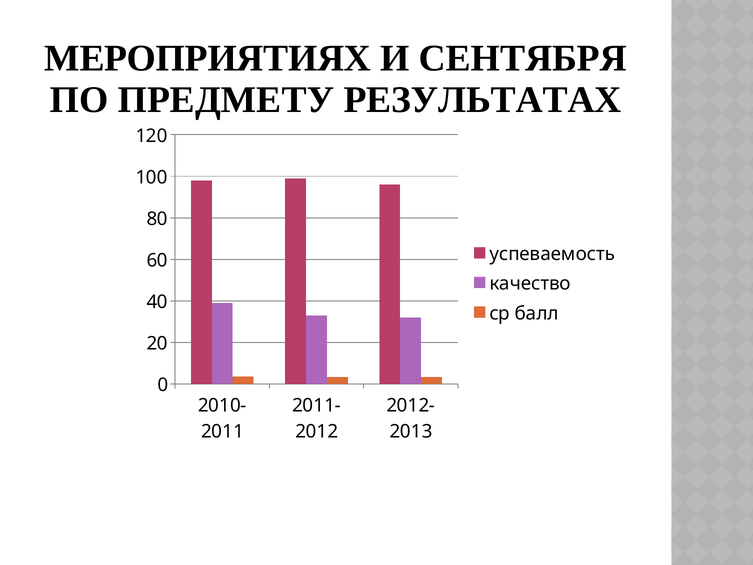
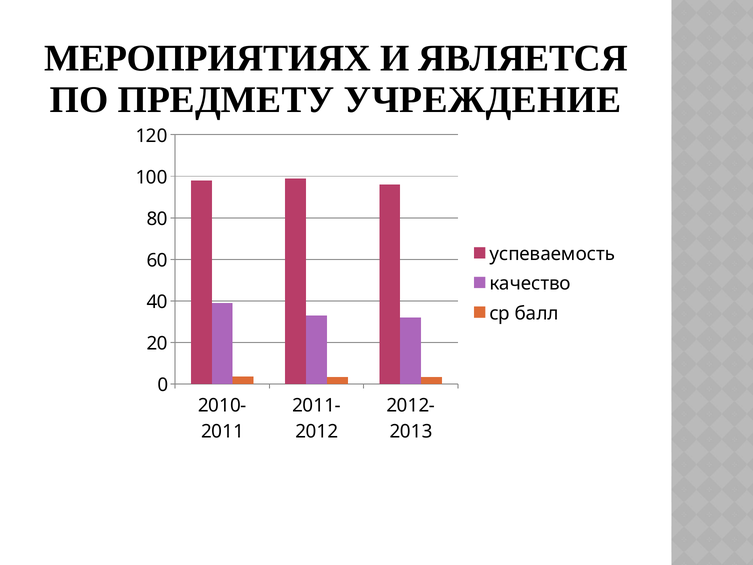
СЕНТЯБРЯ: СЕНТЯБРЯ -> ЯВЛЯЕТСЯ
РЕЗУЛЬТАТАХ: РЕЗУЛЬТАТАХ -> УЧРЕЖДЕНИЕ
